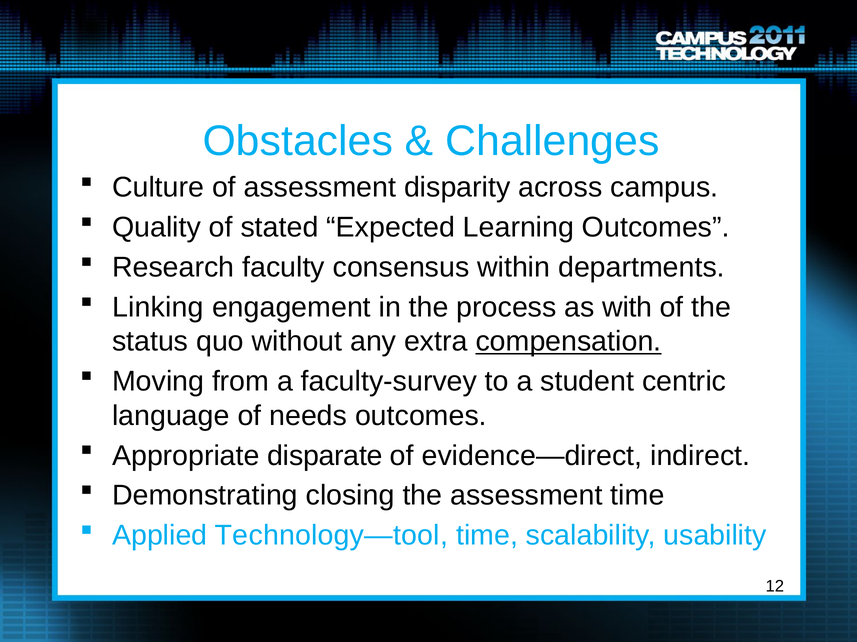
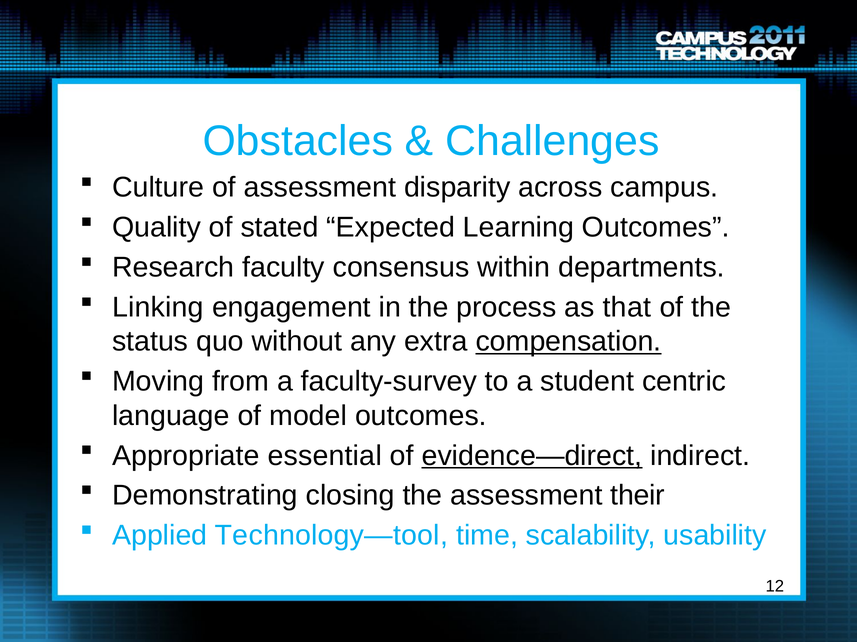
with: with -> that
needs: needs -> model
disparate: disparate -> essential
evidence—direct underline: none -> present
assessment time: time -> their
